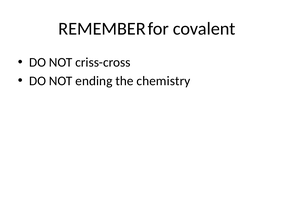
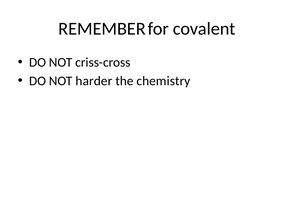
ending: ending -> harder
